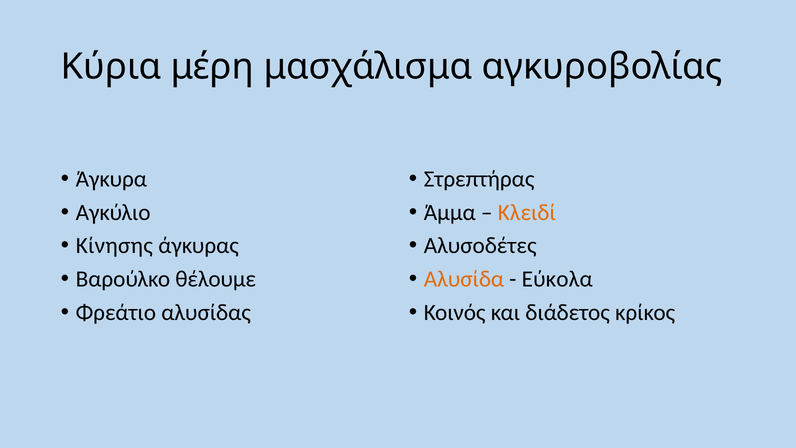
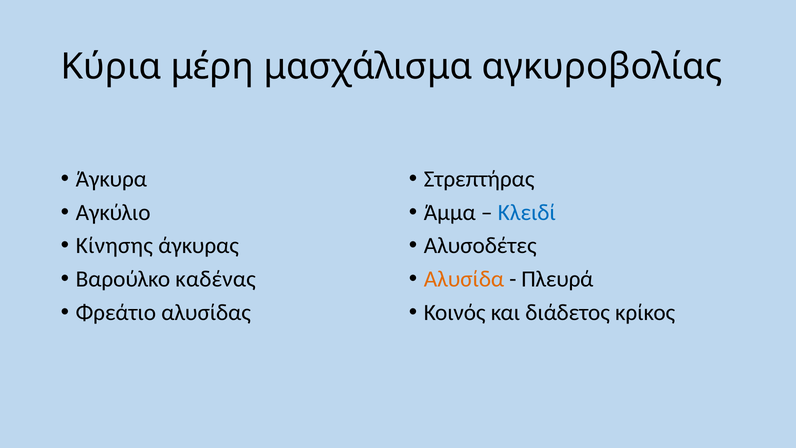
Κλειδί colour: orange -> blue
θέλουμε: θέλουμε -> καδένας
Εύκολα: Εύκολα -> Πλευρά
